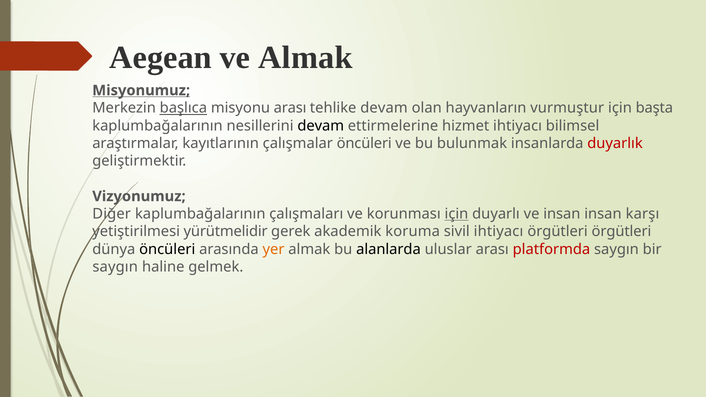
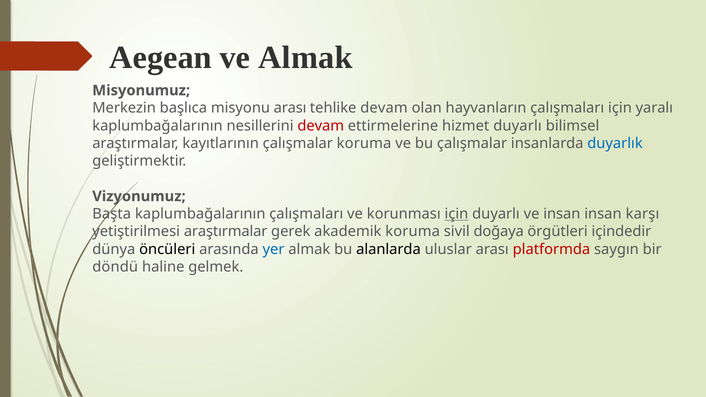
Misyonumuz underline: present -> none
başlıca underline: present -> none
hayvanların vurmuştur: vurmuştur -> çalışmaları
başta: başta -> yaralı
devam at (321, 126) colour: black -> red
hizmet ihtiyacı: ihtiyacı -> duyarlı
çalışmalar öncüleri: öncüleri -> koruma
bu bulunmak: bulunmak -> çalışmalar
duyarlık colour: red -> blue
Diğer: Diğer -> Başta
yetiştirilmesi yürütmelidir: yürütmelidir -> araştırmalar
sivil ihtiyacı: ihtiyacı -> doğaya
örgütleri örgütleri: örgütleri -> içindedir
yer colour: orange -> blue
saygın at (115, 267): saygın -> döndü
